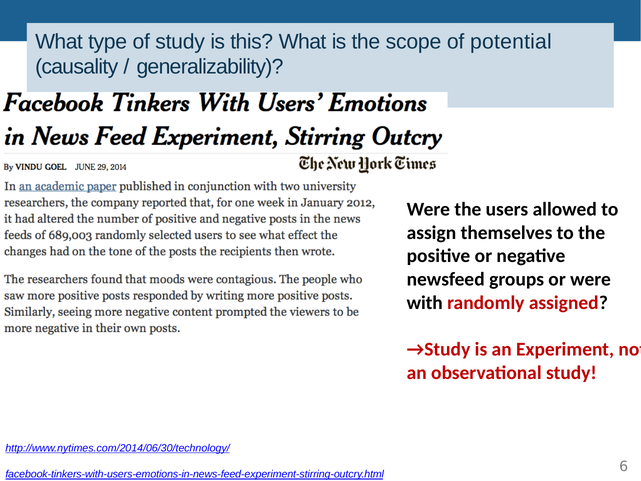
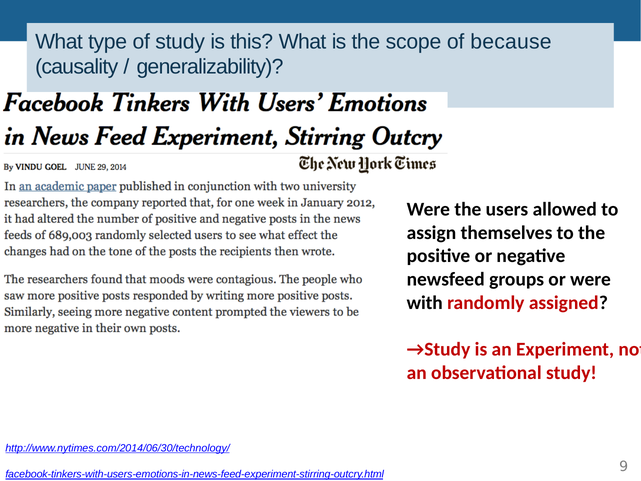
potential: potential -> because
6: 6 -> 9
